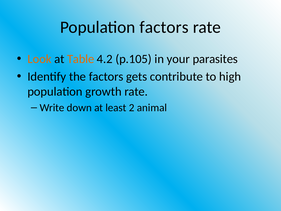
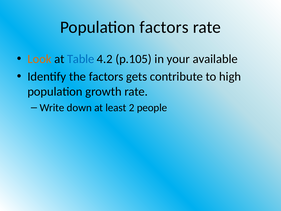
Table colour: orange -> blue
parasites: parasites -> available
animal: animal -> people
